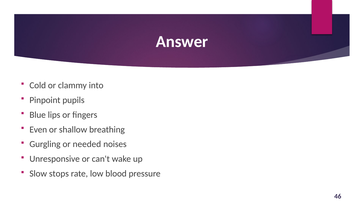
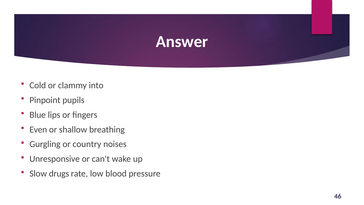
needed: needed -> country
stops: stops -> drugs
